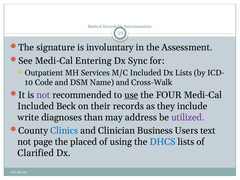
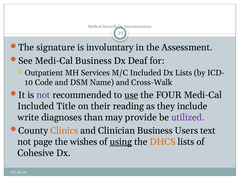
Medi-Cal Entering: Entering -> Business
Sync: Sync -> Deaf
Beck: Beck -> Title
their records: records -> reading
address: address -> provide
Clinics colour: blue -> orange
placed: placed -> wishes
using underline: none -> present
DHCS colour: blue -> orange
Clarified: Clarified -> Cohesive
